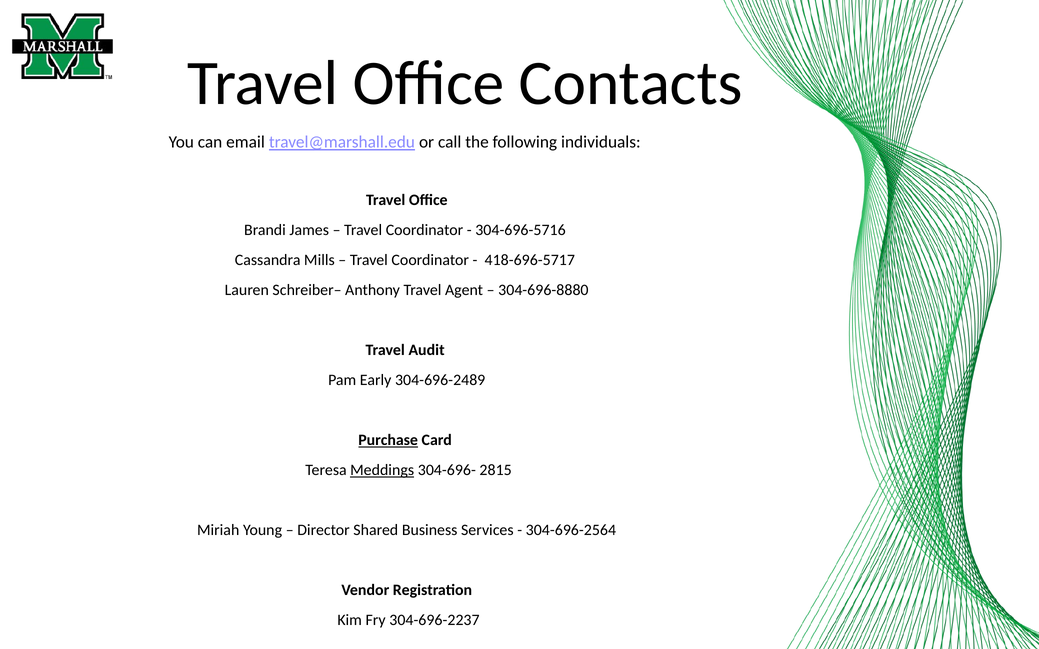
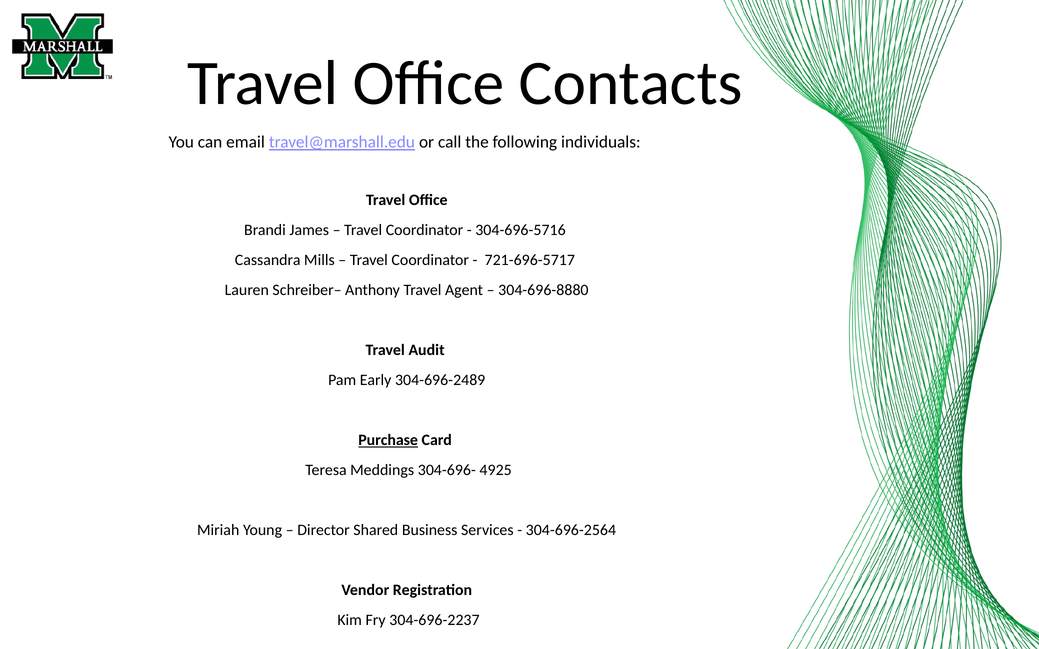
418-696-5717: 418-696-5717 -> 721-696-5717
Meddings underline: present -> none
2815: 2815 -> 4925
